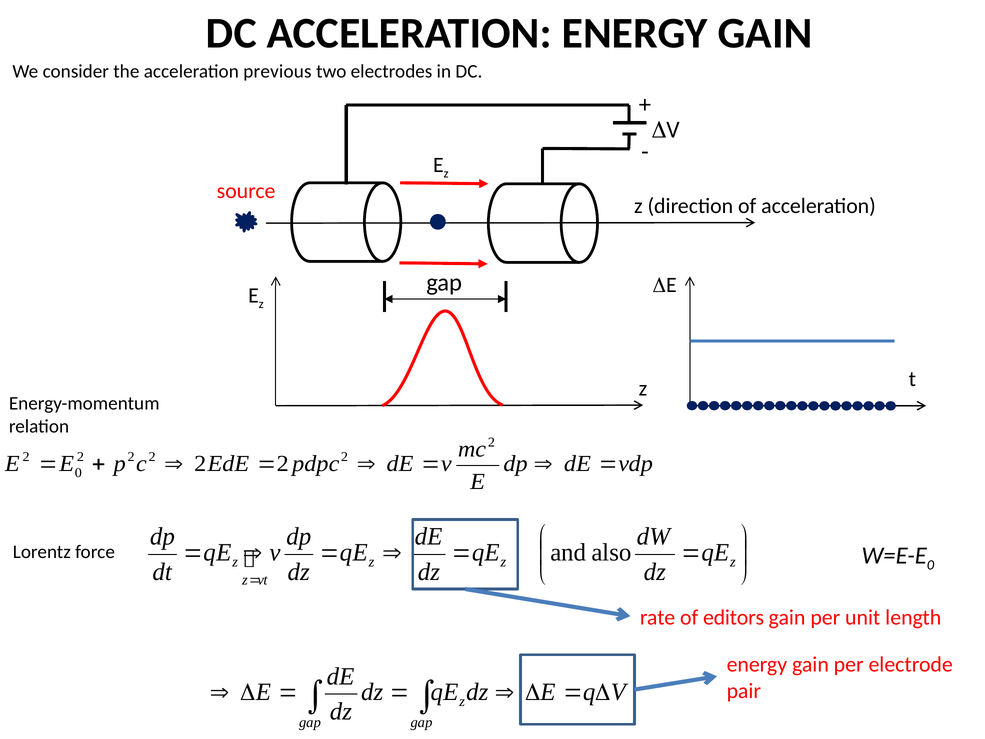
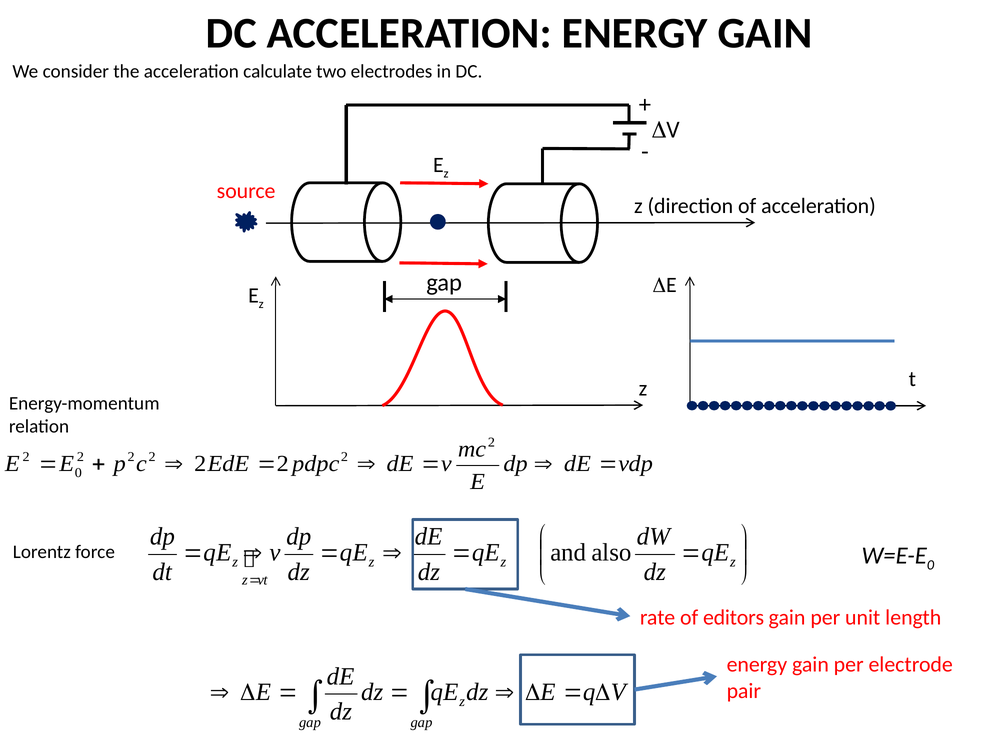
previous: previous -> calculate
